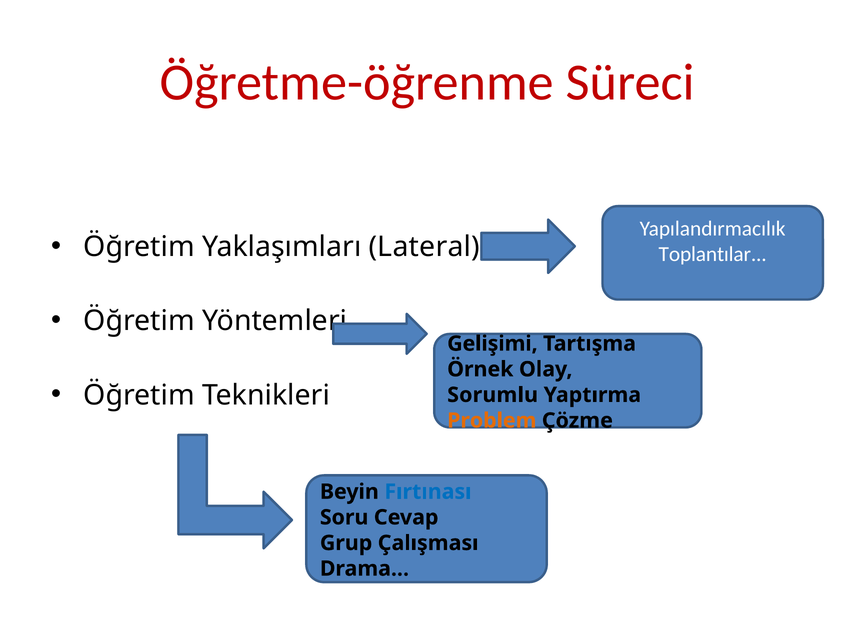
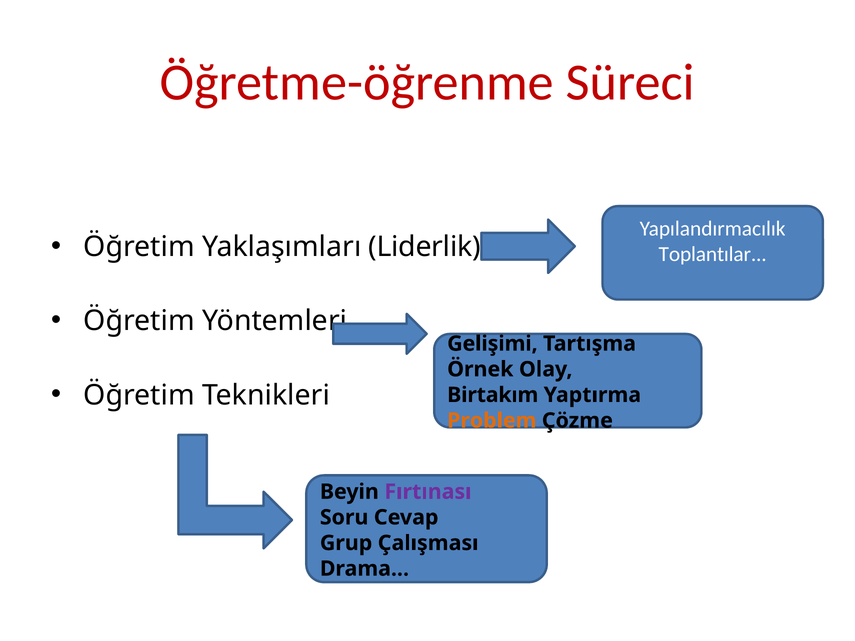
Lateral: Lateral -> Liderlik
Sorumlu: Sorumlu -> Birtakım
Fırtınası colour: blue -> purple
